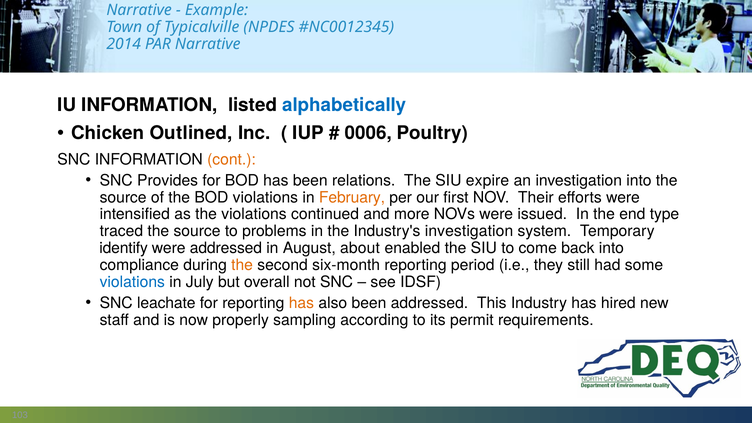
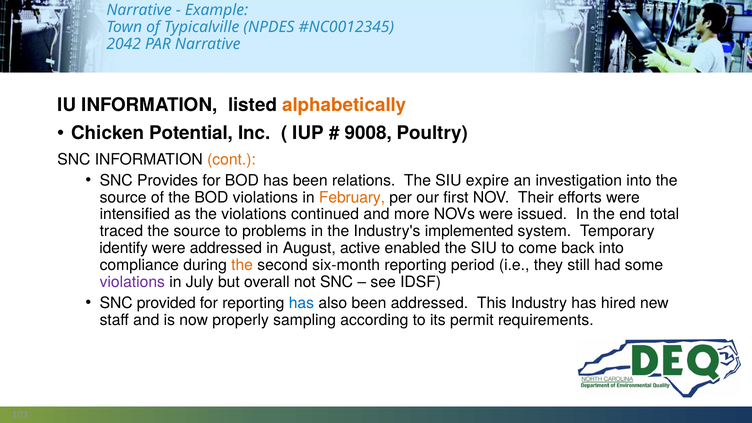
2014: 2014 -> 2042
alphabetically colour: blue -> orange
Outlined: Outlined -> Potential
0006: 0006 -> 9008
type: type -> total
Industry's investigation: investigation -> implemented
about: about -> active
violations at (132, 282) colour: blue -> purple
leachate: leachate -> provided
has at (301, 303) colour: orange -> blue
